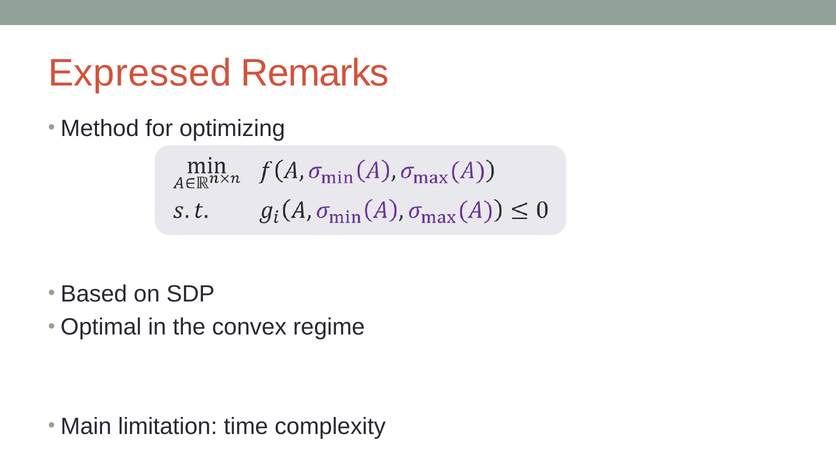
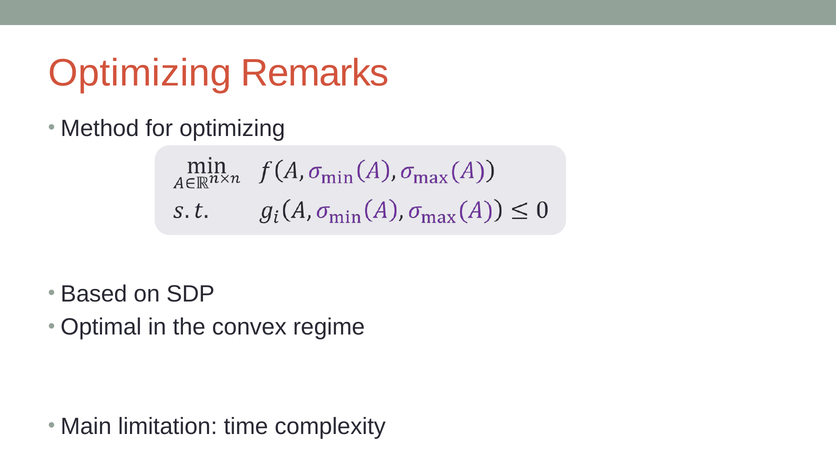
Expressed at (140, 73): Expressed -> Optimizing
